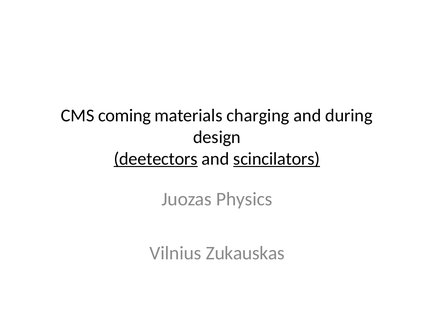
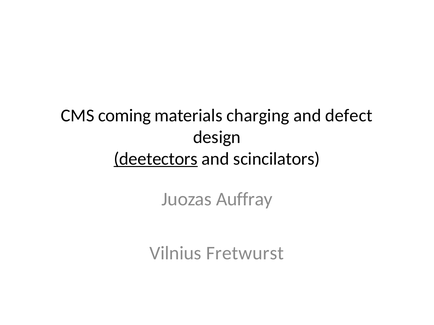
during: during -> defect
scincilators underline: present -> none
Physics: Physics -> Auffray
Zukauskas: Zukauskas -> Fretwurst
